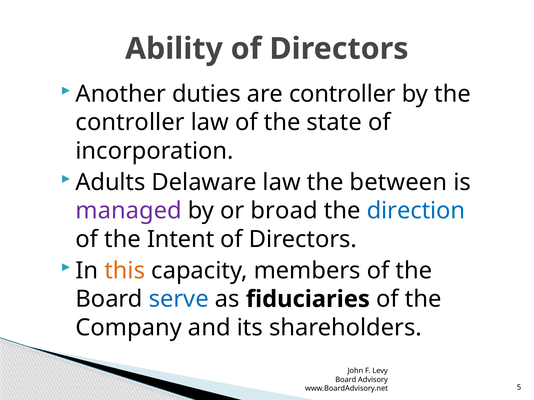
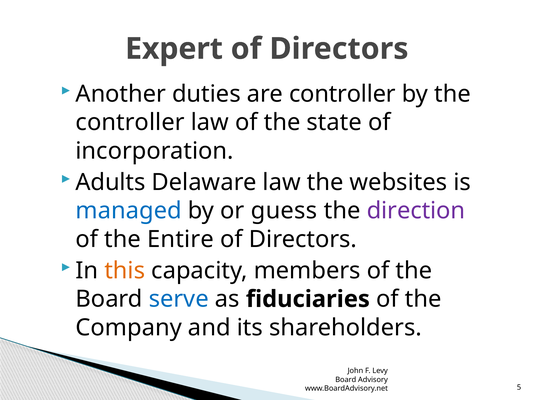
Ability: Ability -> Expert
between: between -> websites
managed colour: purple -> blue
broad: broad -> guess
direction colour: blue -> purple
Intent: Intent -> Entire
